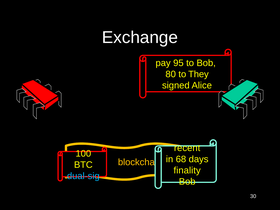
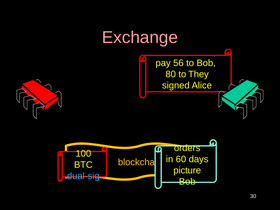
Exchange colour: white -> pink
95: 95 -> 56
recent: recent -> orders
68: 68 -> 60
finality: finality -> picture
